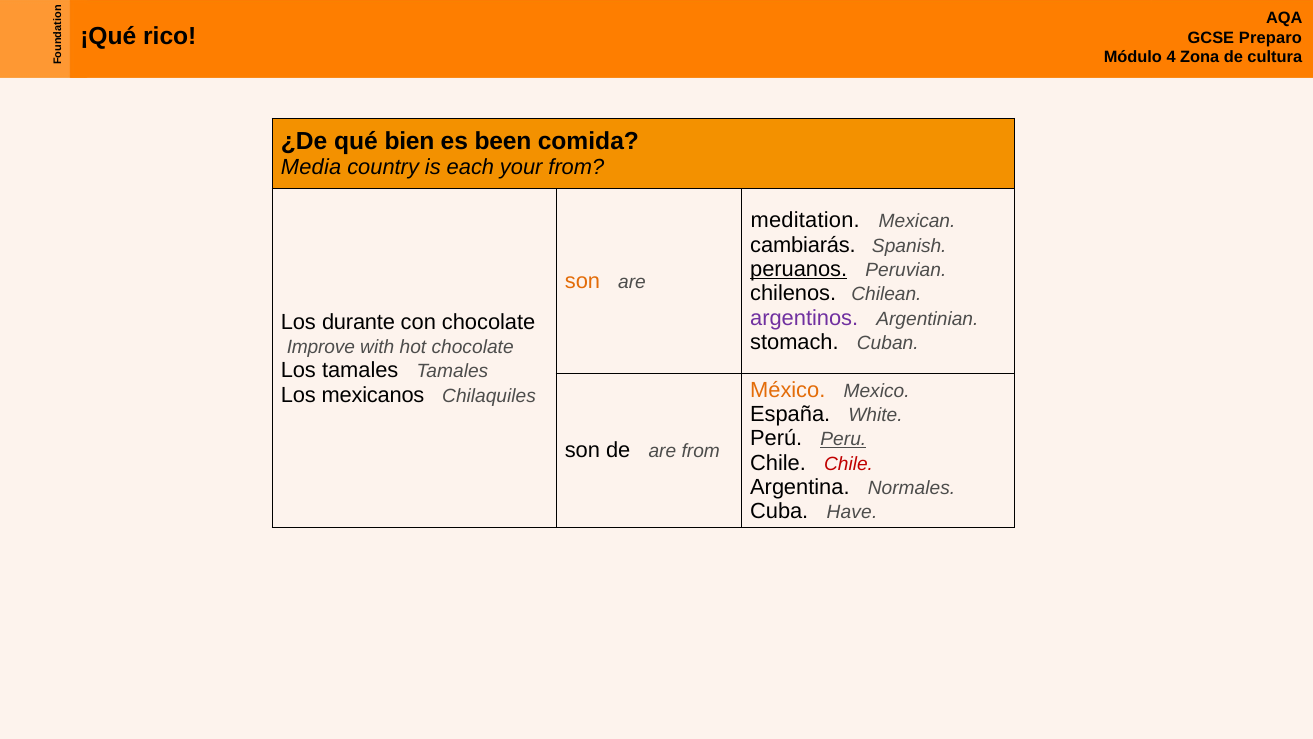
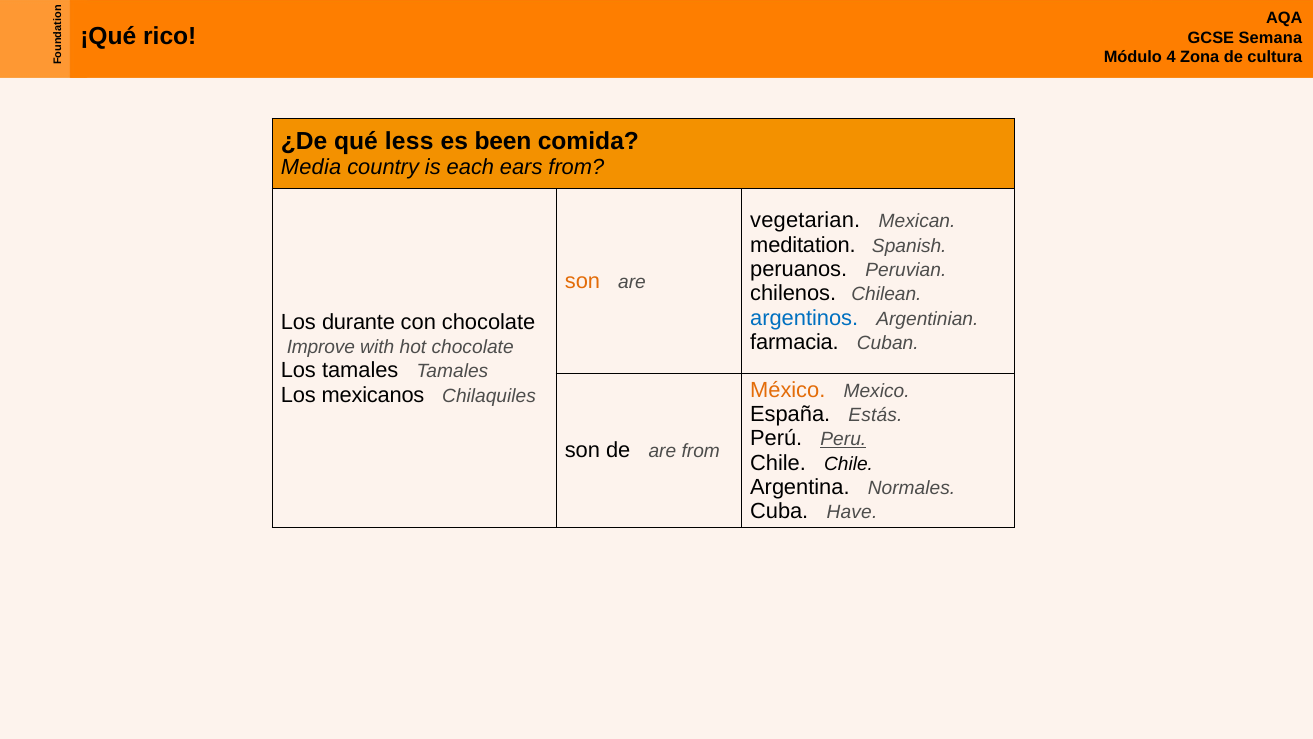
Preparo: Preparo -> Semana
bien: bien -> less
your: your -> ears
meditation: meditation -> vegetarian
cambiarás: cambiarás -> meditation
peruanos underline: present -> none
argentinos colour: purple -> blue
stomach: stomach -> farmacia
White: White -> Estás
Chile at (849, 464) colour: red -> black
